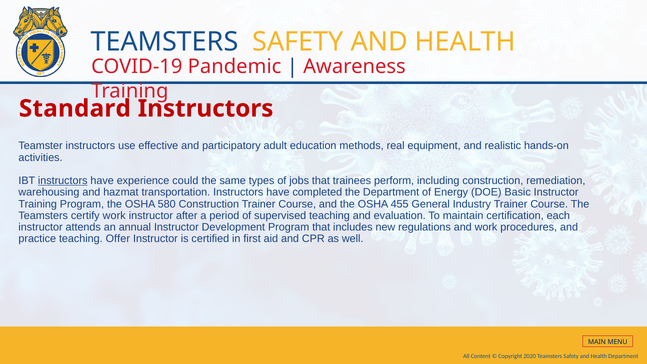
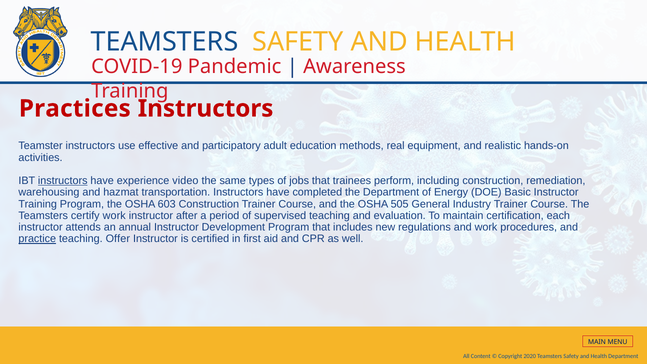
Standard: Standard -> Practices
could: could -> video
580: 580 -> 603
455: 455 -> 505
practice underline: none -> present
